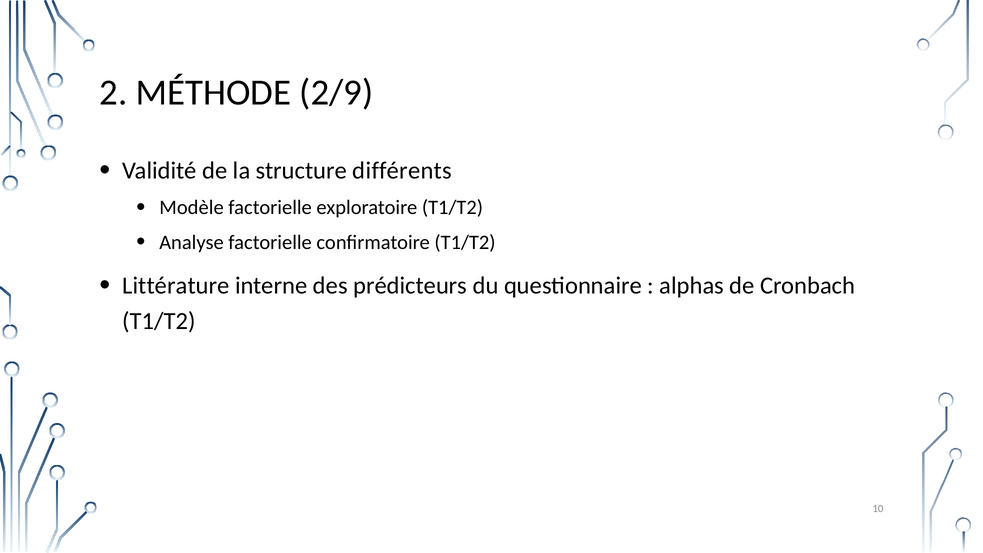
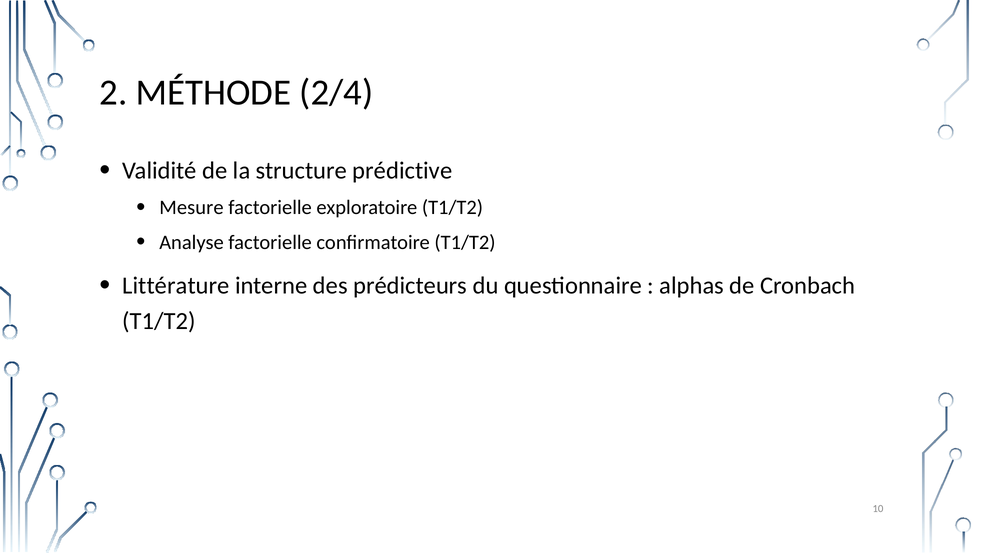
2/9: 2/9 -> 2/4
différents: différents -> prédictive
Modèle: Modèle -> Mesure
